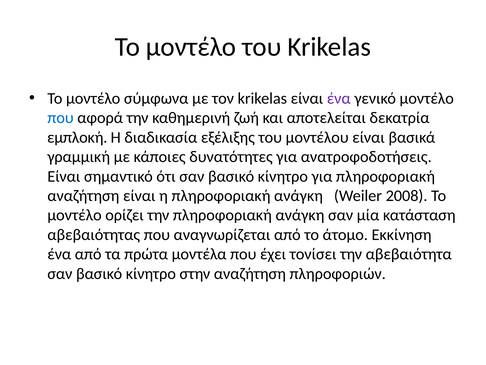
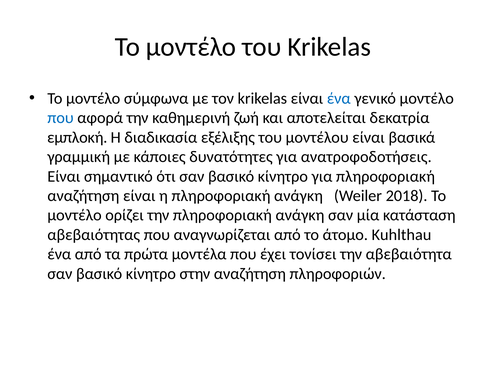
ένα at (339, 98) colour: purple -> blue
2008: 2008 -> 2018
Εκκίνηση: Εκκίνηση -> Kuhlthau
